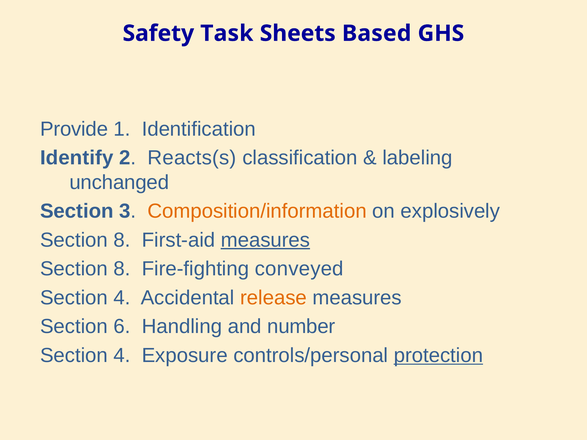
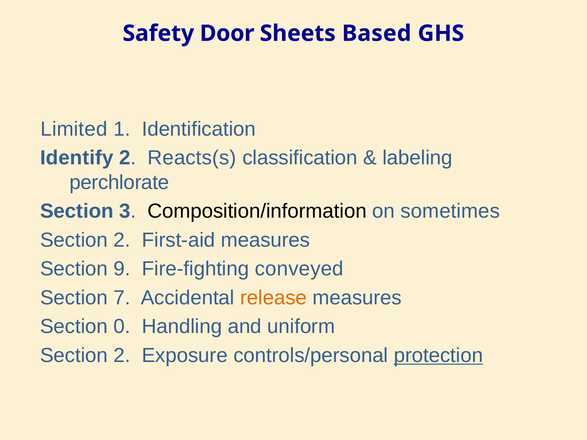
Task: Task -> Door
Provide: Provide -> Limited
unchanged: unchanged -> perchlorate
Composition/information colour: orange -> black
explosively: explosively -> sometimes
8 at (122, 240): 8 -> 2
measures at (265, 240) underline: present -> none
8 at (122, 269): 8 -> 9
4 at (122, 298): 4 -> 7
6: 6 -> 0
number: number -> uniform
4 at (122, 356): 4 -> 2
